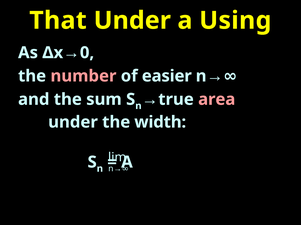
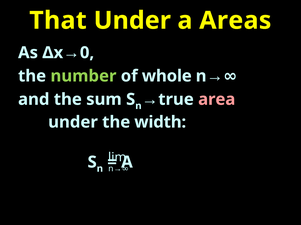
Using: Using -> Areas
number colour: pink -> light green
easier: easier -> whole
